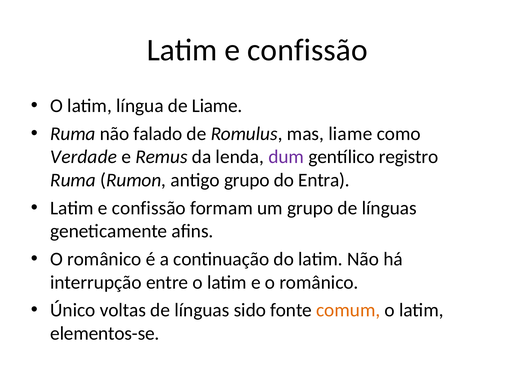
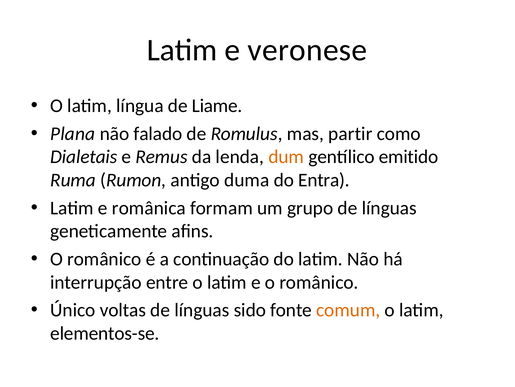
confissão at (308, 50): confissão -> veronese
Ruma at (73, 133): Ruma -> Plana
mas liame: liame -> partir
Verdade: Verdade -> Dialetais
dum colour: purple -> orange
registro: registro -> emitido
antigo grupo: grupo -> duma
confissão at (149, 208): confissão -> românica
